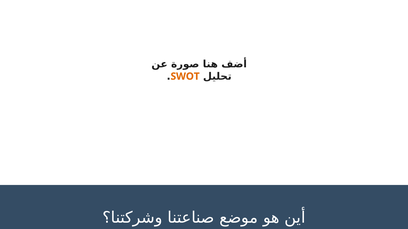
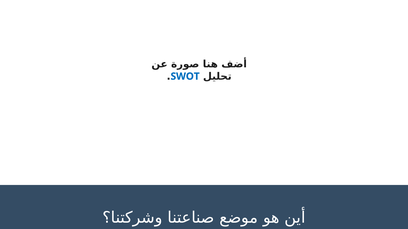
SWOT colour: orange -> blue
